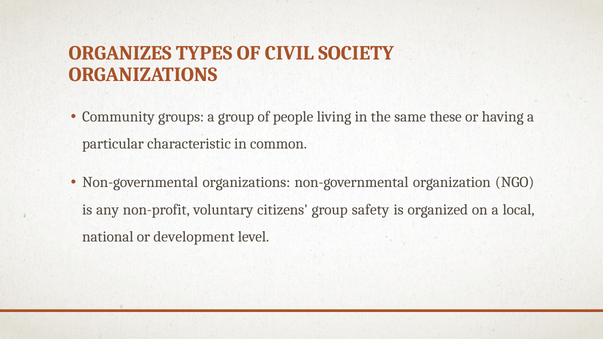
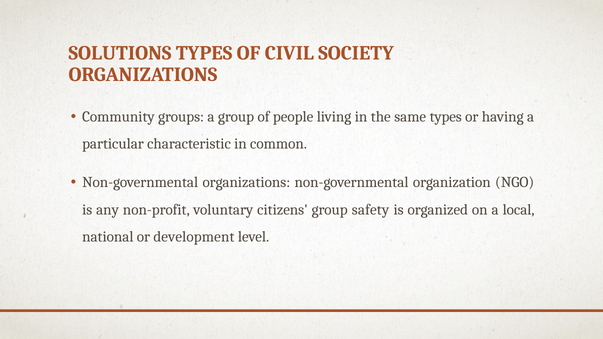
ORGANIZES: ORGANIZES -> SOLUTIONS
same these: these -> types
